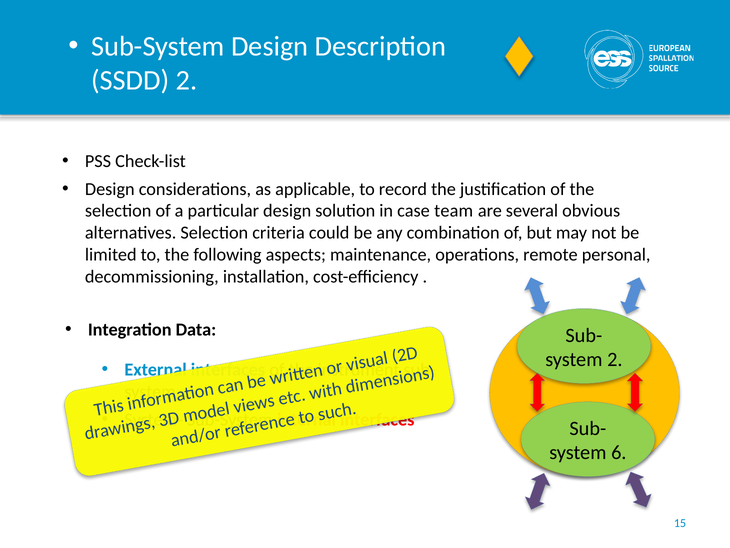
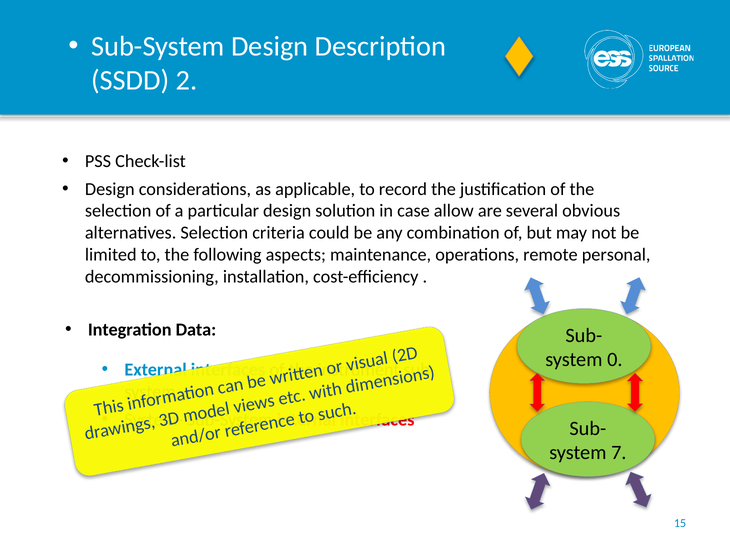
team: team -> allow
2 at (615, 359): 2 -> 0
6: 6 -> 7
